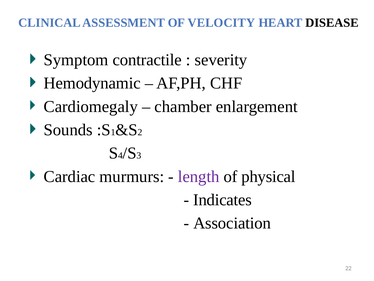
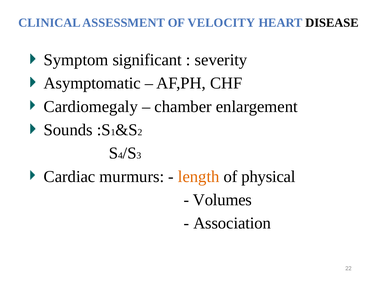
contractile: contractile -> significant
Hemodynamic: Hemodynamic -> Asymptomatic
length colour: purple -> orange
Indicates: Indicates -> Volumes
